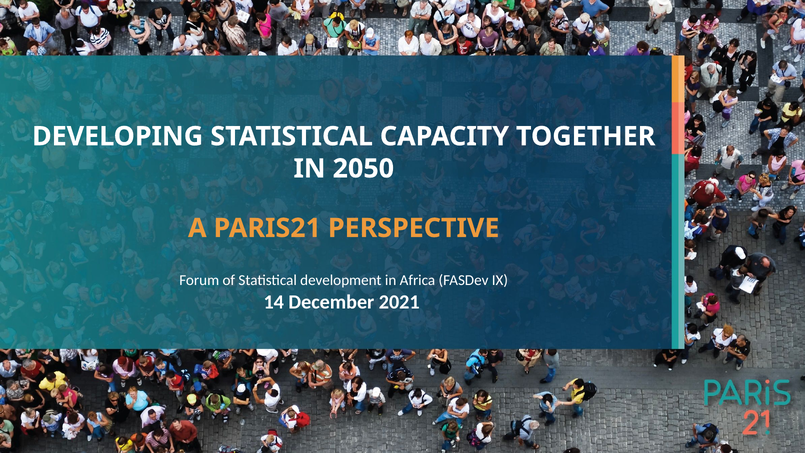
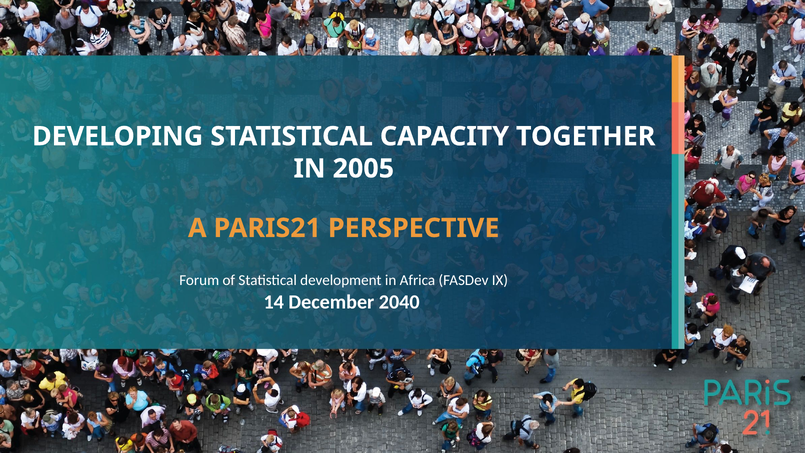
2050: 2050 -> 2005
2021: 2021 -> 2040
